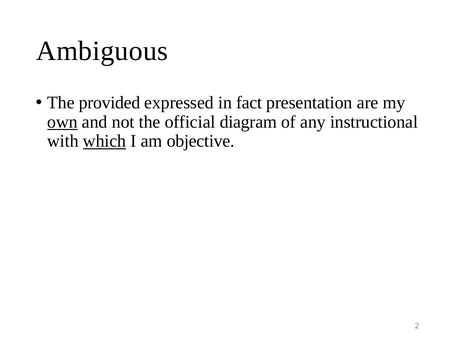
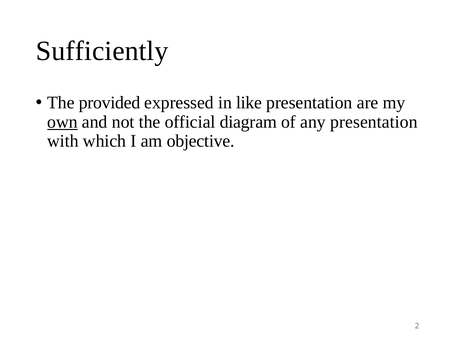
Ambiguous: Ambiguous -> Sufficiently
fact: fact -> like
any instructional: instructional -> presentation
which underline: present -> none
